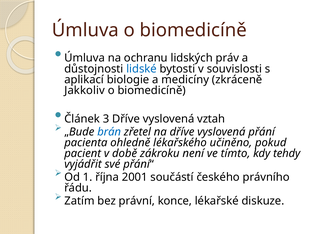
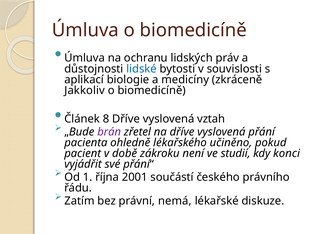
3: 3 -> 8
brán colour: blue -> purple
tímto: tímto -> studií
tehdy: tehdy -> konci
konce: konce -> nemá
